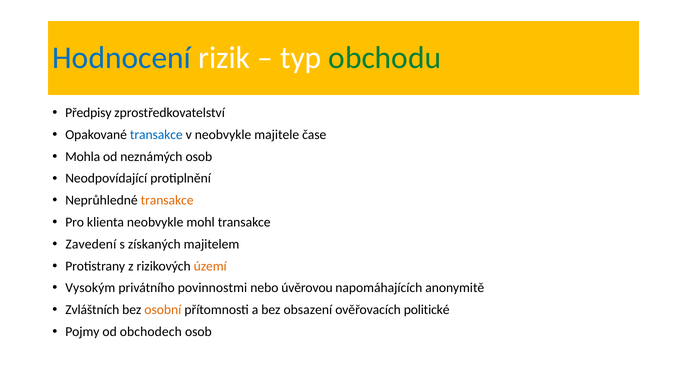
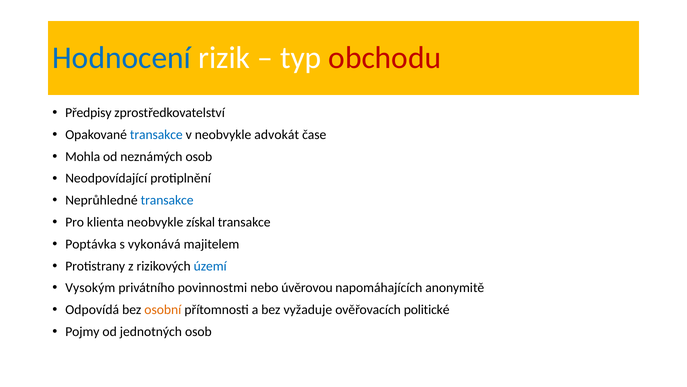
obchodu colour: green -> red
majitele: majitele -> advokát
transakce at (167, 200) colour: orange -> blue
mohl: mohl -> získal
Zavedení: Zavedení -> Poptávka
získaných: získaných -> vykonává
území colour: orange -> blue
Zvláštních: Zvláštních -> Odpovídá
obsazení: obsazení -> vyžaduje
obchodech: obchodech -> jednotných
